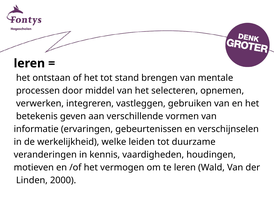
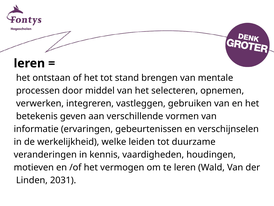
2000: 2000 -> 2031
